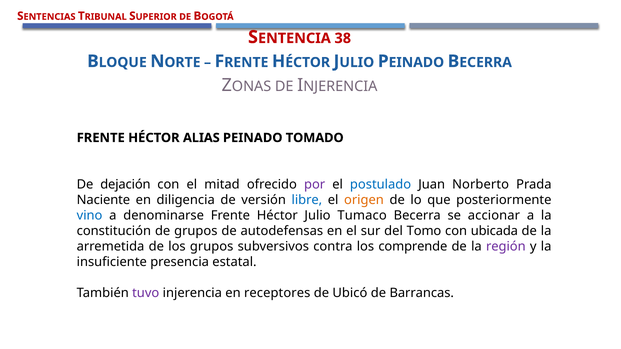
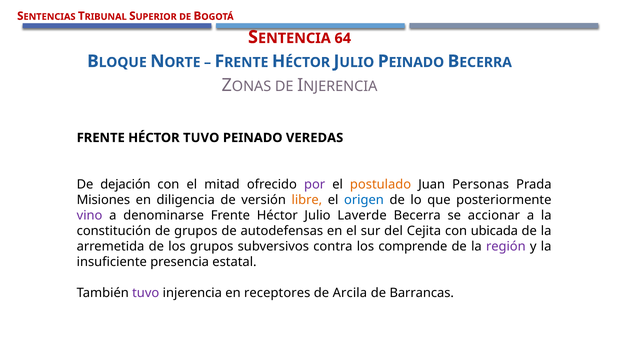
38: 38 -> 64
HÉCTOR ALIAS: ALIAS -> TUVO
TOMADO: TOMADO -> VEREDAS
postulado colour: blue -> orange
Norberto: Norberto -> Personas
Naciente: Naciente -> Misiones
libre colour: blue -> orange
origen colour: orange -> blue
vino colour: blue -> purple
Tumaco: Tumaco -> Laverde
Tomo: Tomo -> Cejita
Ubicó: Ubicó -> Arcila
